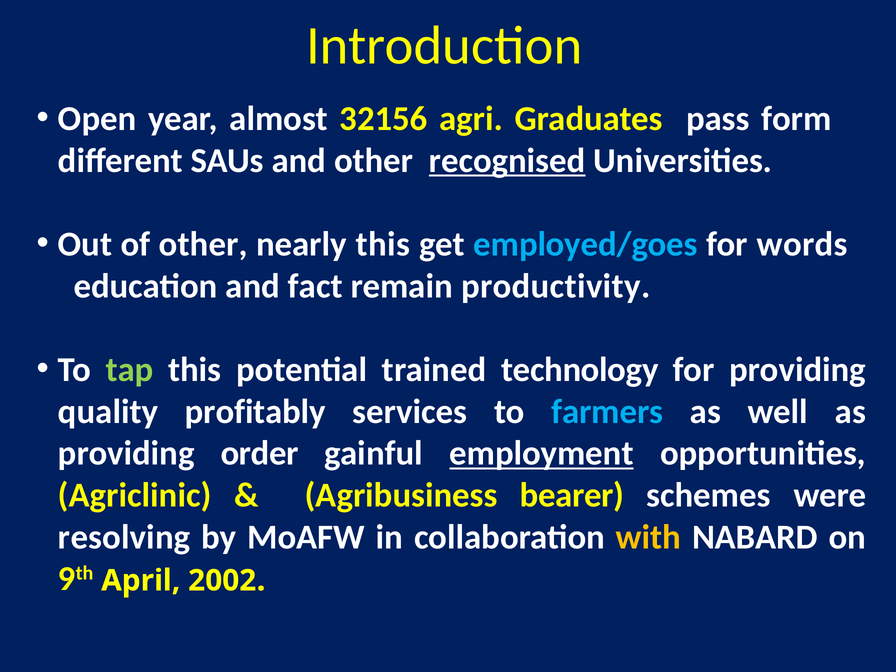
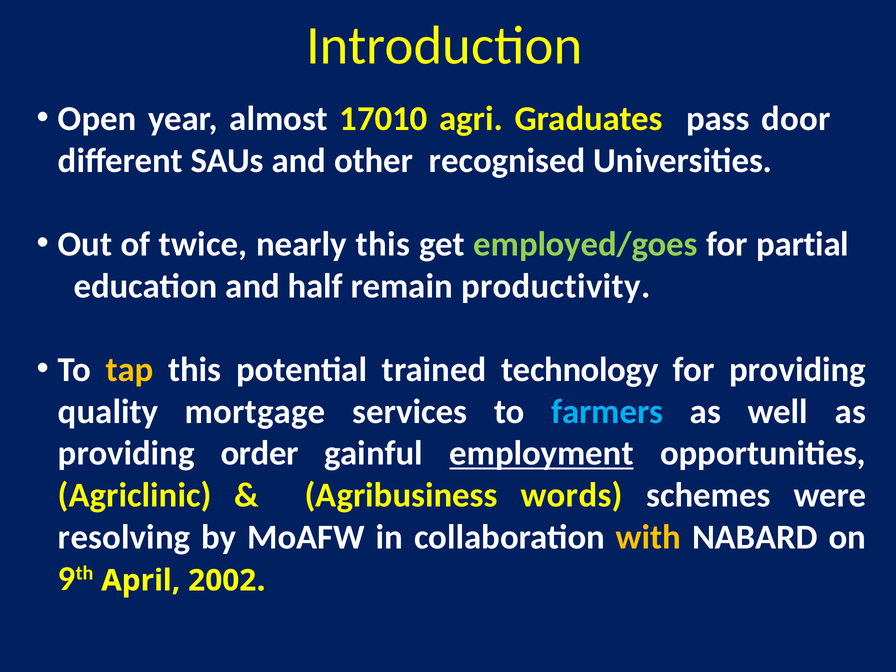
32156: 32156 -> 17010
form: form -> door
recognised underline: present -> none
of other: other -> twice
employed/goes colour: light blue -> light green
words: words -> partial
fact: fact -> half
tap colour: light green -> yellow
profitably: profitably -> mortgage
bearer: bearer -> words
